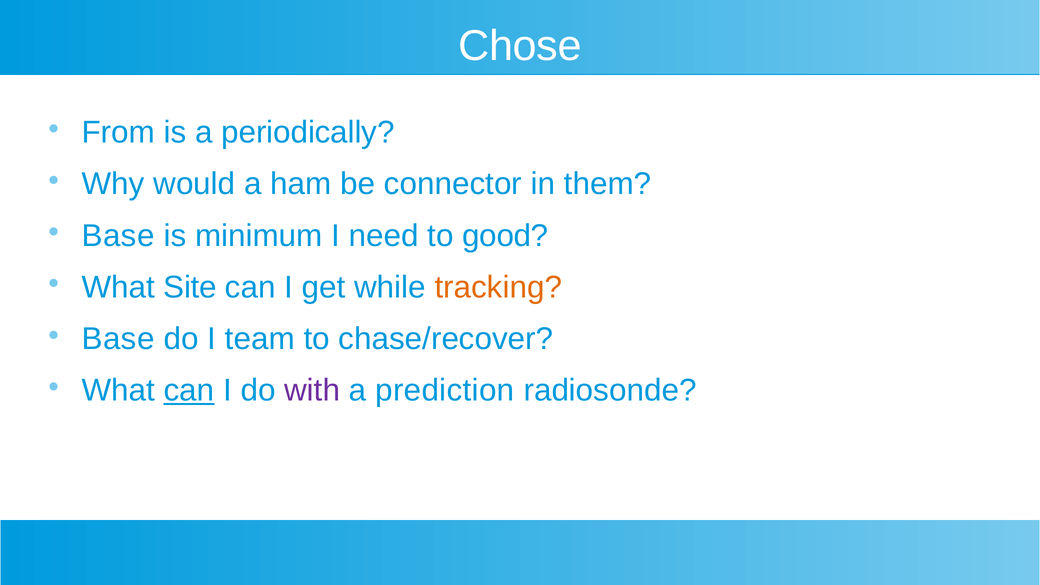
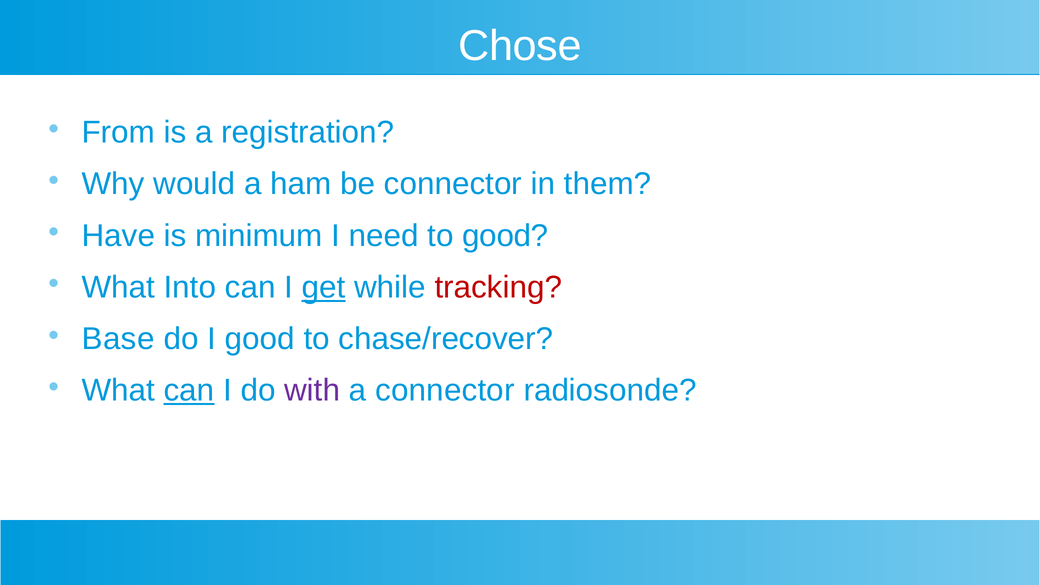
periodically: periodically -> registration
Base at (118, 236): Base -> Have
Site: Site -> Into
get underline: none -> present
tracking colour: orange -> red
I team: team -> good
a prediction: prediction -> connector
